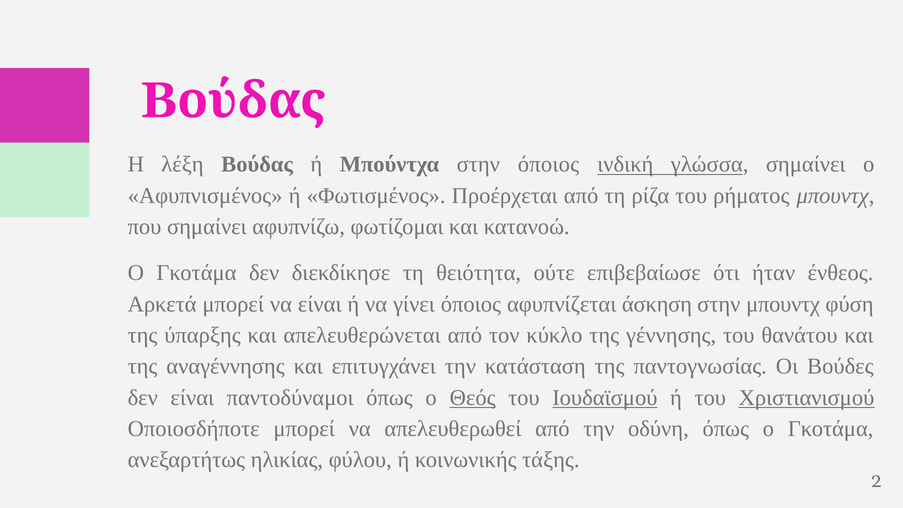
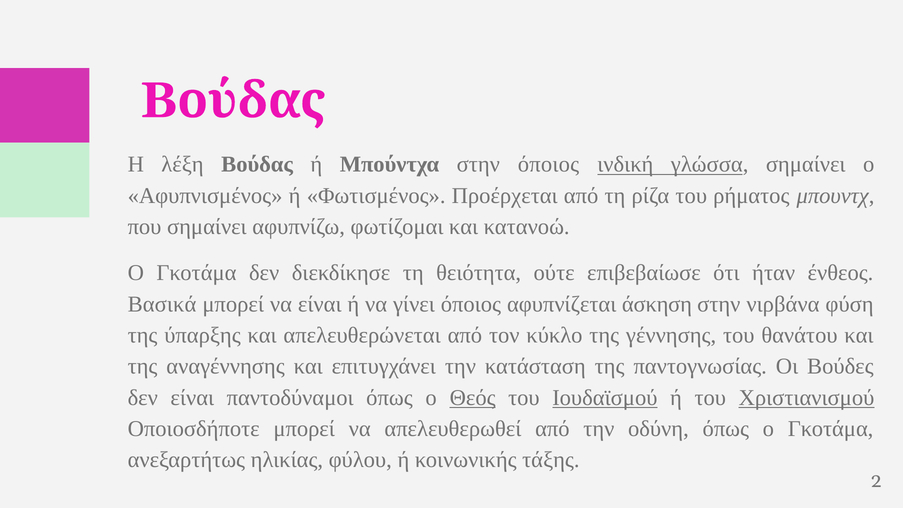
Αρκετά: Αρκετά -> Βασικά
στην μπουντχ: μπουντχ -> νιρβάνα
